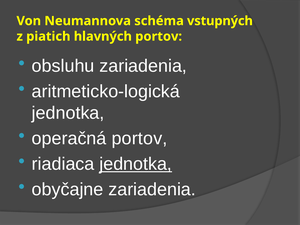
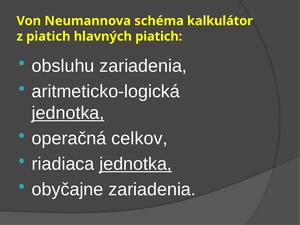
vstupných: vstupných -> kalkulátor
hlavných portov: portov -> piatich
jednotka at (68, 113) underline: none -> present
operačná portov: portov -> celkov
